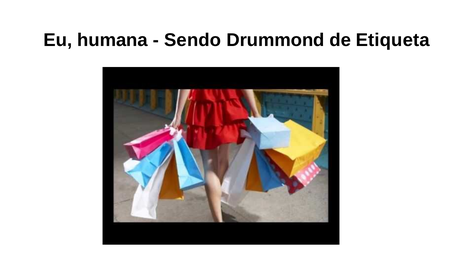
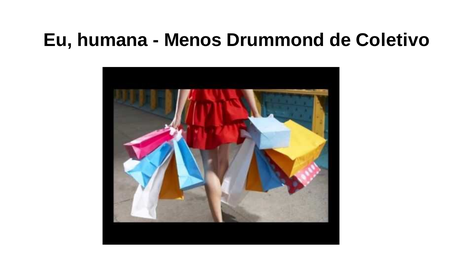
Sendo: Sendo -> Menos
Etiqueta: Etiqueta -> Coletivo
